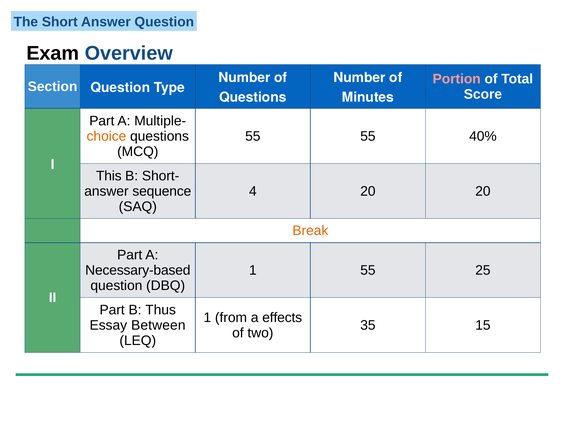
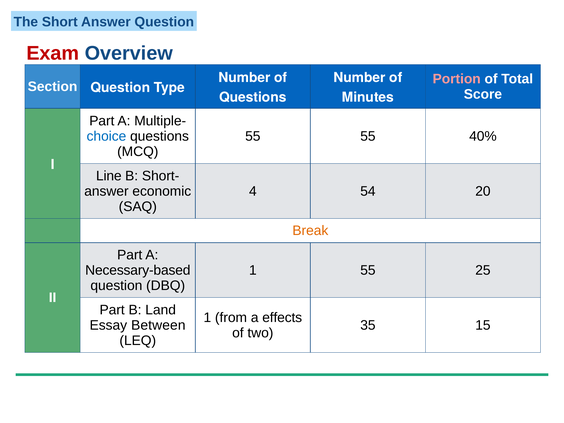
Exam colour: black -> red
choice colour: orange -> blue
This: This -> Line
sequence: sequence -> economic
4 20: 20 -> 54
Thus: Thus -> Land
